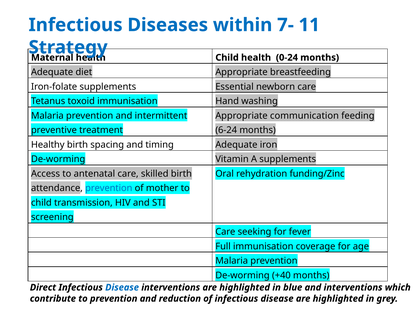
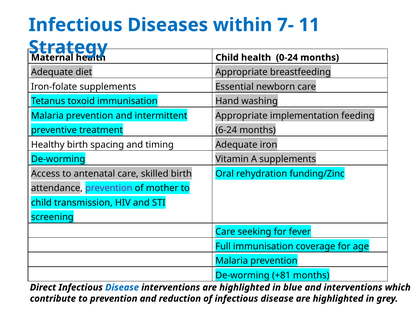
communication: communication -> implementation
prevention at (109, 188) colour: blue -> purple
+40: +40 -> +81
